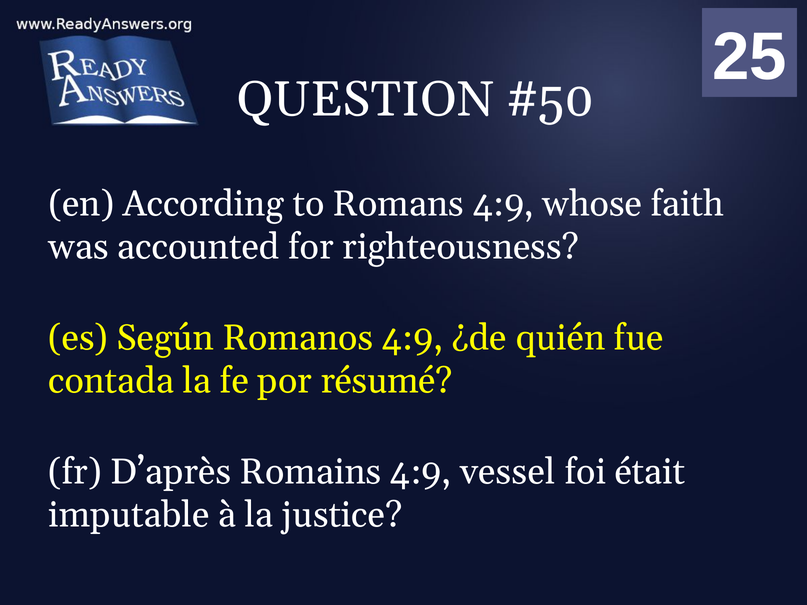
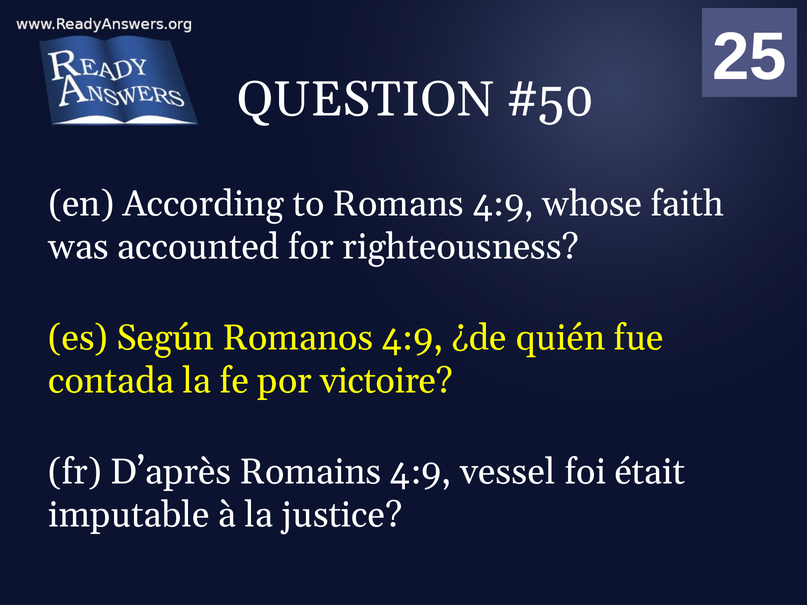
résumé: résumé -> victoire
